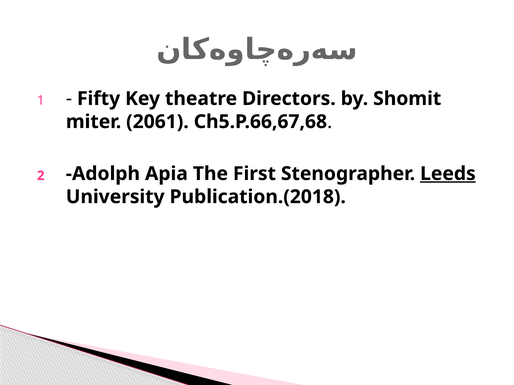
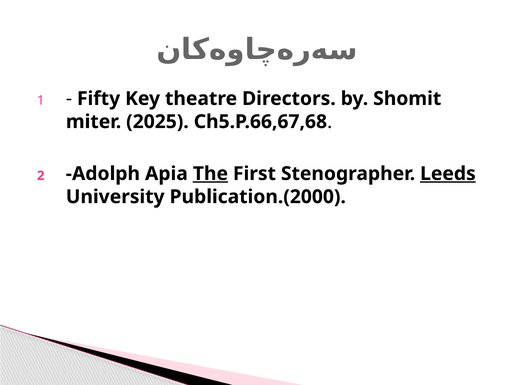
2061: 2061 -> 2025
The underline: none -> present
Publication.(2018: Publication.(2018 -> Publication.(2000
